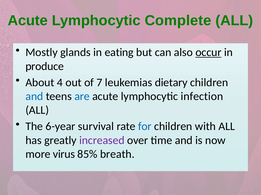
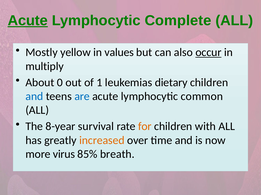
Acute at (28, 21) underline: none -> present
glands: glands -> yellow
eating: eating -> values
produce: produce -> multiply
4: 4 -> 0
7: 7 -> 1
infection: infection -> common
6-year: 6-year -> 8-year
for colour: blue -> orange
increased colour: purple -> orange
